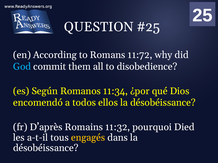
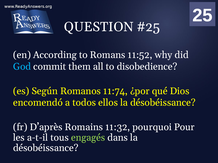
11:72: 11:72 -> 11:52
11:34: 11:34 -> 11:74
Died: Died -> Pour
engagés colour: yellow -> light green
